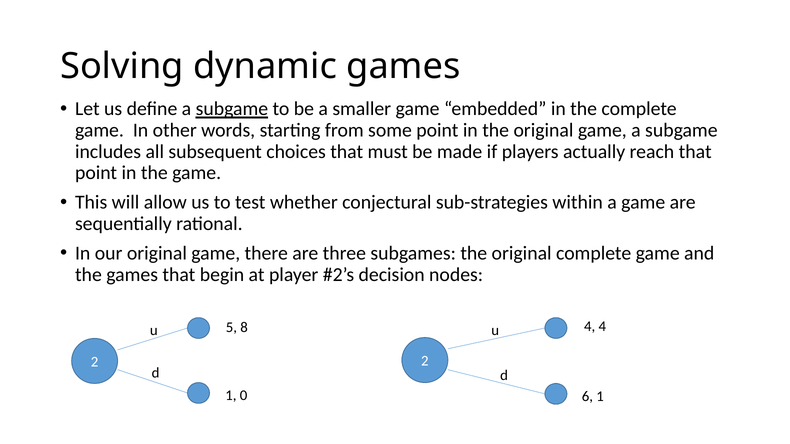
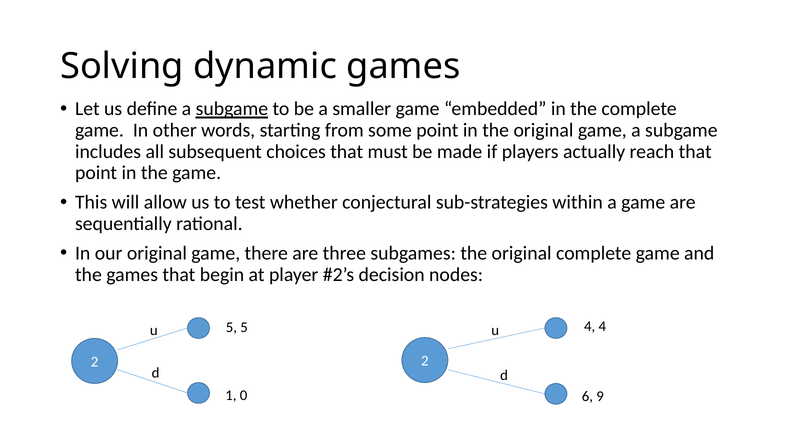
5 8: 8 -> 5
6 1: 1 -> 9
